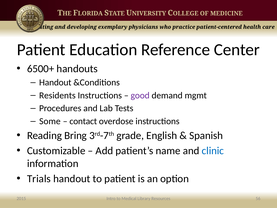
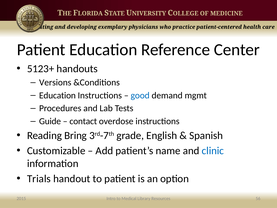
6500+: 6500+ -> 5123+
Handout at (55, 82): Handout -> Versions
Residents at (57, 95): Residents -> Education
good colour: purple -> blue
Some: Some -> Guide
